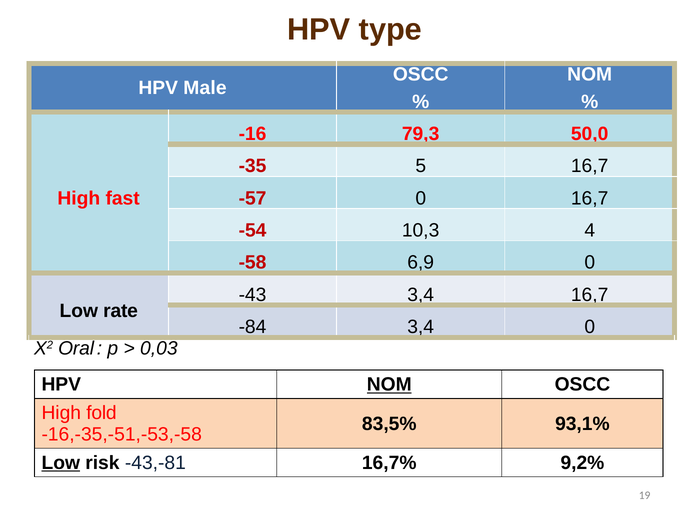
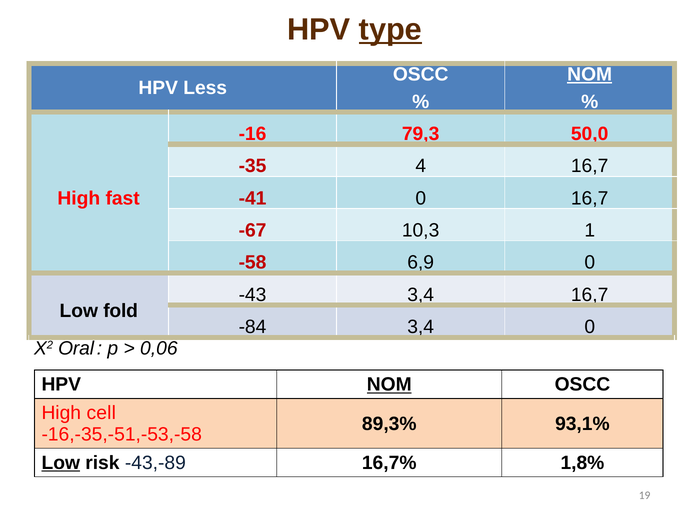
type underline: none -> present
NOM at (590, 74) underline: none -> present
Male: Male -> Less
5: 5 -> 4
-57: -57 -> -41
-54: -54 -> -67
4: 4 -> 1
rate: rate -> fold
0,03: 0,03 -> 0,06
fold: fold -> cell
83,5%: 83,5% -> 89,3%
-43,-81: -43,-81 -> -43,-89
9,2%: 9,2% -> 1,8%
